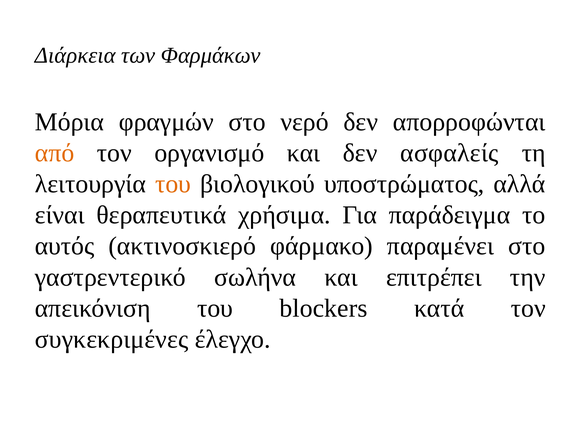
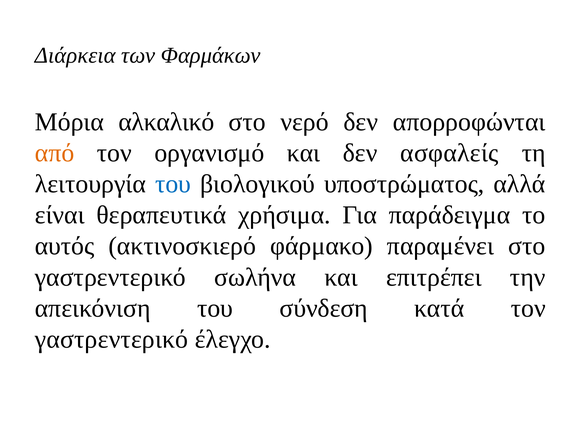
φραγμών: φραγμών -> αλκαλικό
του at (173, 184) colour: orange -> blue
blockers: blockers -> σύνδεση
συγκεκριμένες at (112, 339): συγκεκριμένες -> γαστρεντερικό
